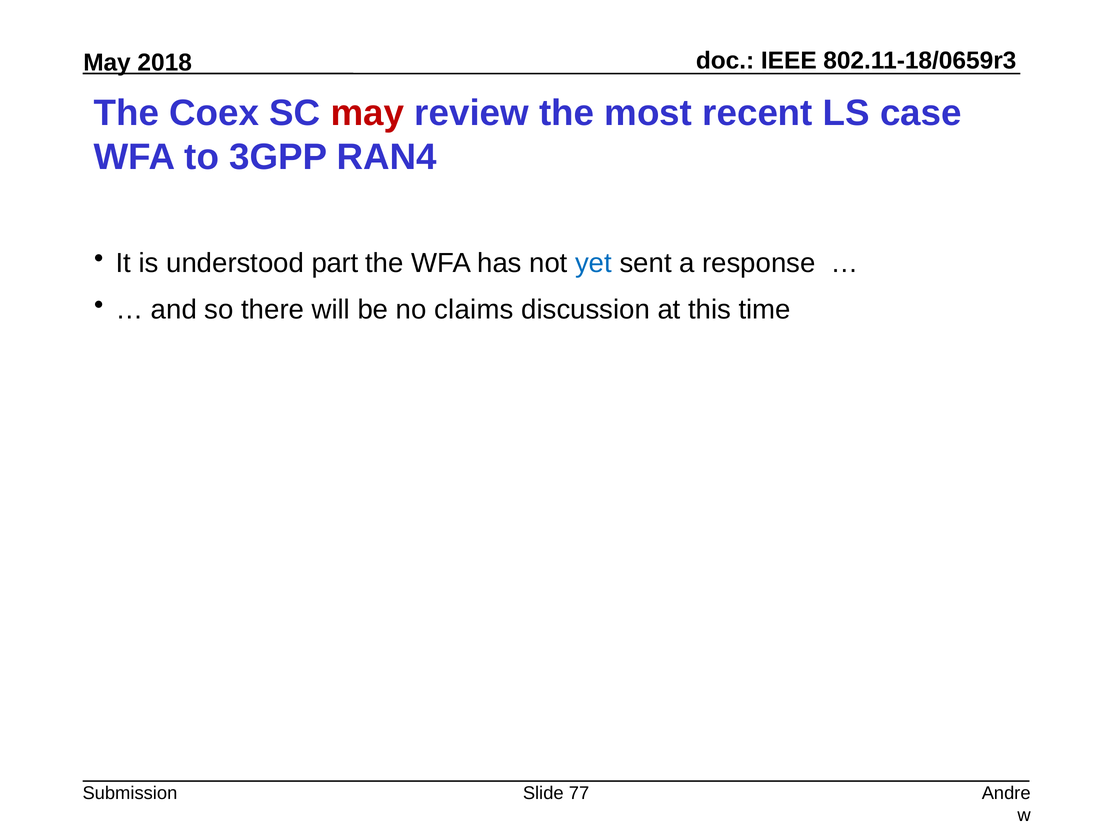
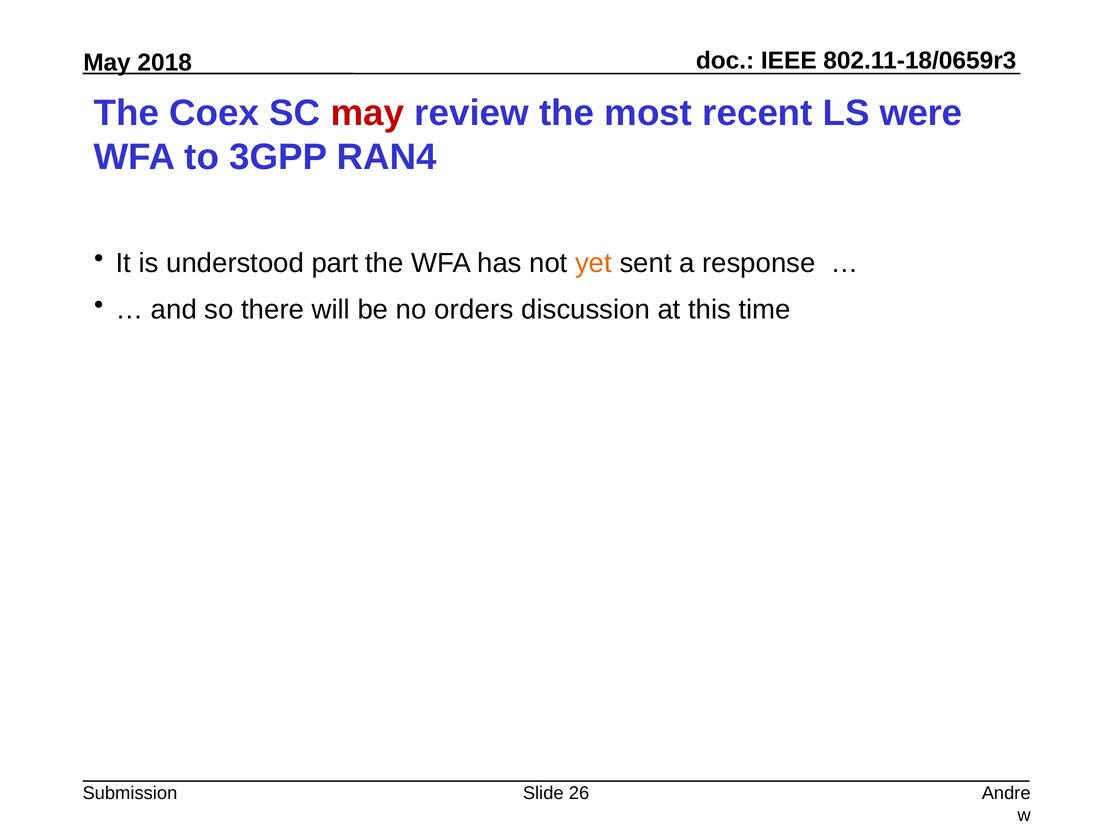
case: case -> were
yet colour: blue -> orange
claims: claims -> orders
77: 77 -> 26
